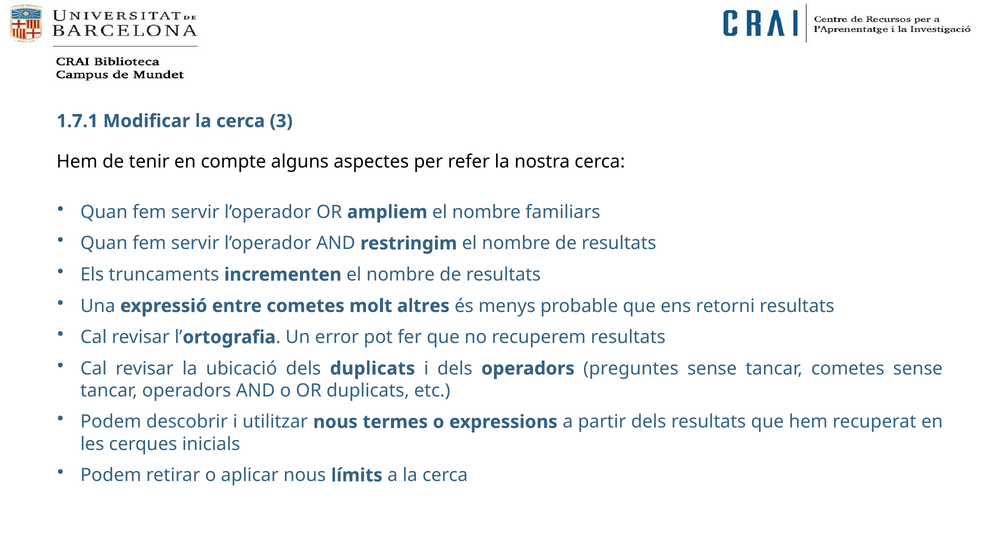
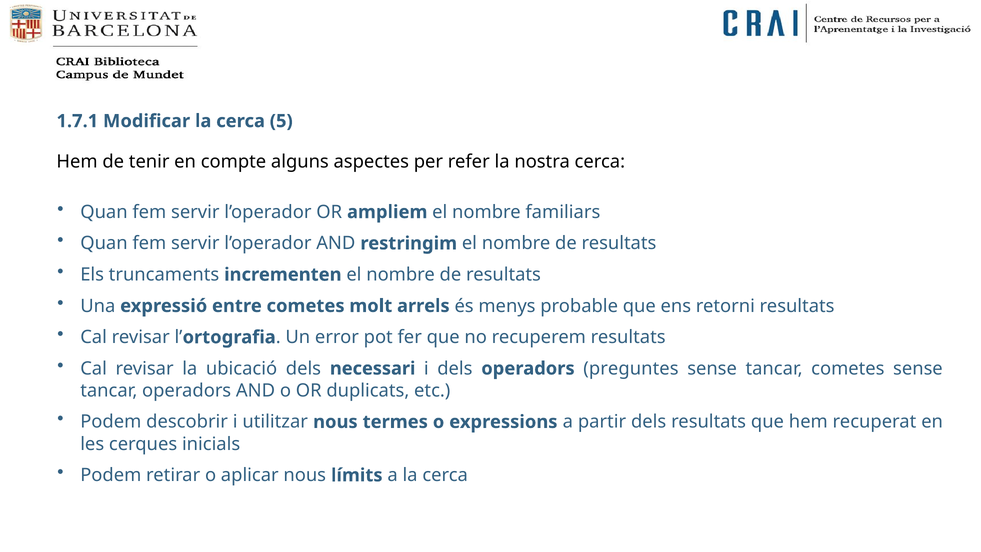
3: 3 -> 5
altres: altres -> arrels
dels duplicats: duplicats -> necessari
